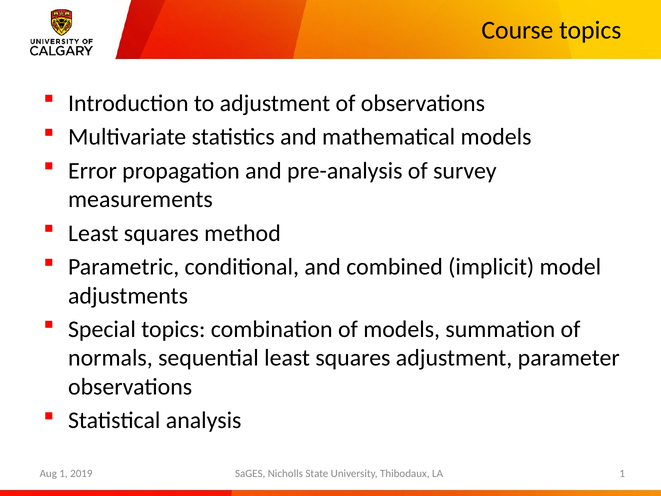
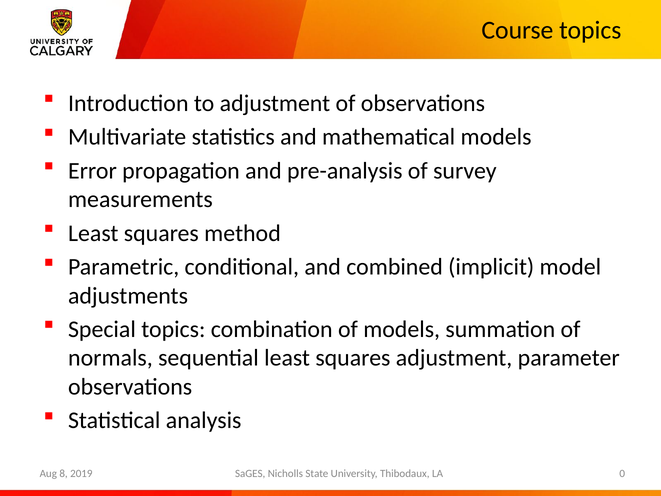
LA 1: 1 -> 0
Aug 1: 1 -> 8
